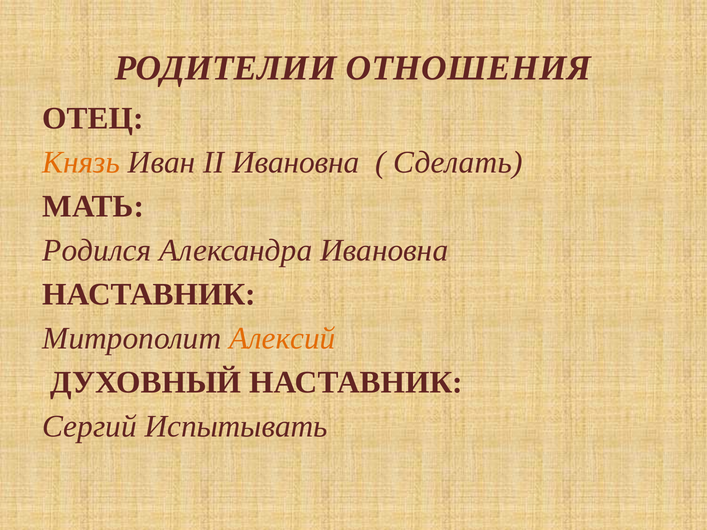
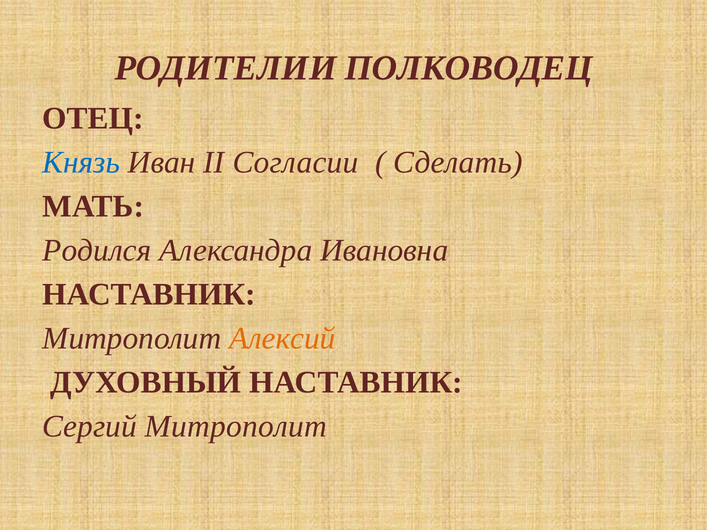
ОТНОШЕНИЯ: ОТНОШЕНИЯ -> ПОЛКОВОДЕЦ
Князь colour: orange -> blue
II Ивановна: Ивановна -> Согласии
Сергий Испытывать: Испытывать -> Митрополит
